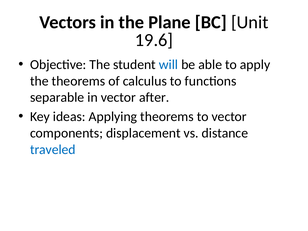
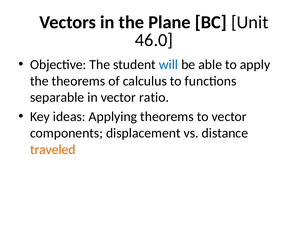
19.6: 19.6 -> 46.0
after: after -> ratio
traveled colour: blue -> orange
